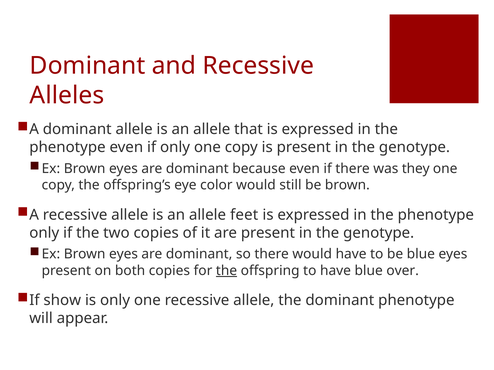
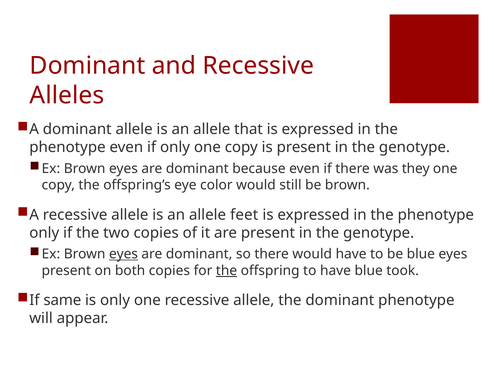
eyes at (123, 254) underline: none -> present
over: over -> took
show: show -> same
